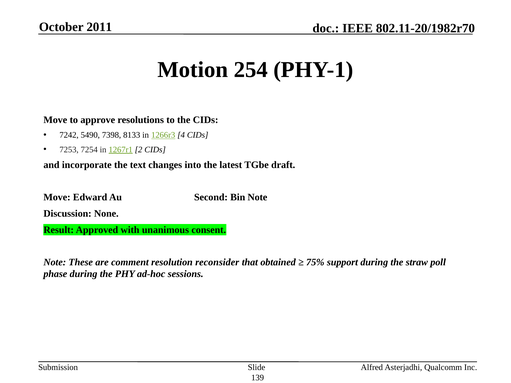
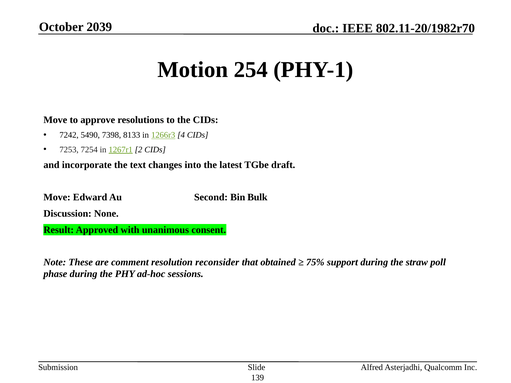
2011: 2011 -> 2039
Bin Note: Note -> Bulk
